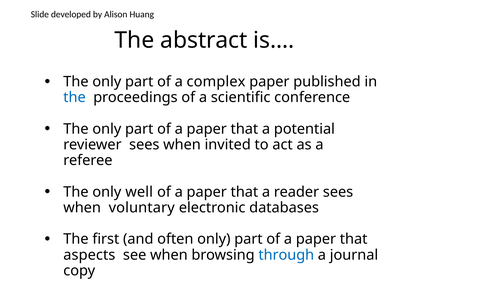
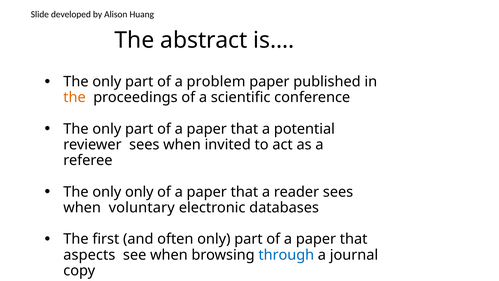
complex: complex -> problem
the at (75, 97) colour: blue -> orange
only well: well -> only
